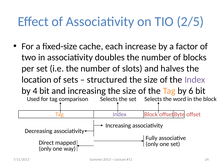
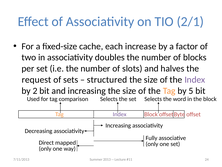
2/5: 2/5 -> 2/1
location: location -> request
4: 4 -> 2
6: 6 -> 5
